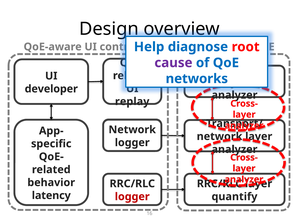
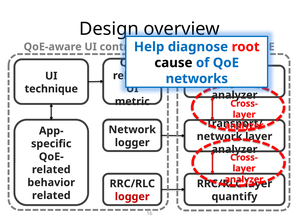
cause colour: purple -> black
developer: developer -> technique
replay: replay -> metric
latency at (51, 196): latency -> related
